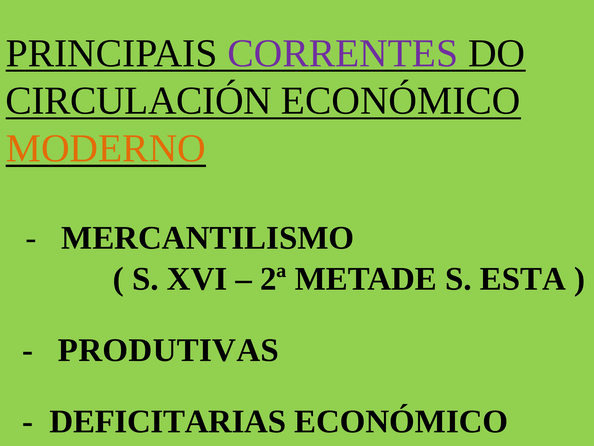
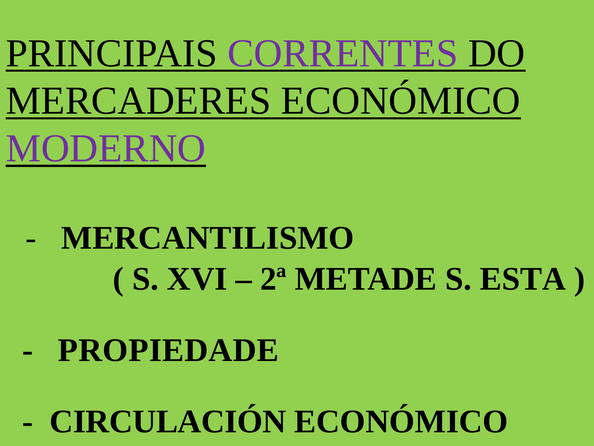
CIRCULACIÓN: CIRCULACIÓN -> MERCADERES
MODERNO colour: orange -> purple
PRODUTIVAS: PRODUTIVAS -> PROPIEDADE
DEFICITARIAS: DEFICITARIAS -> CIRCULACIÓN
